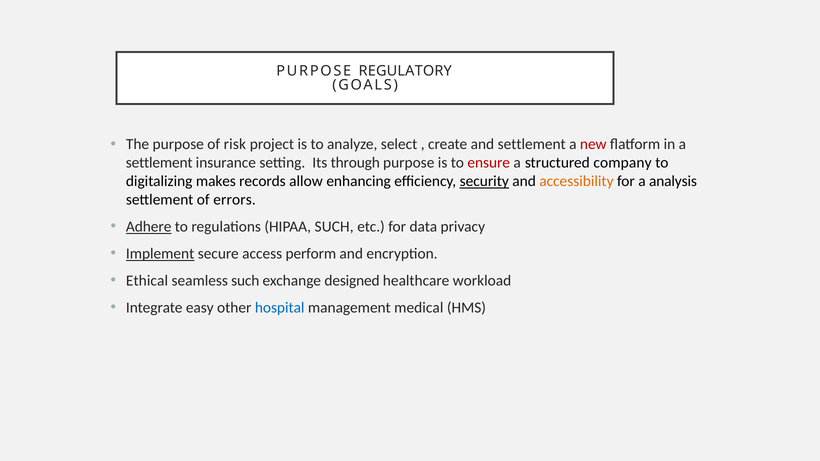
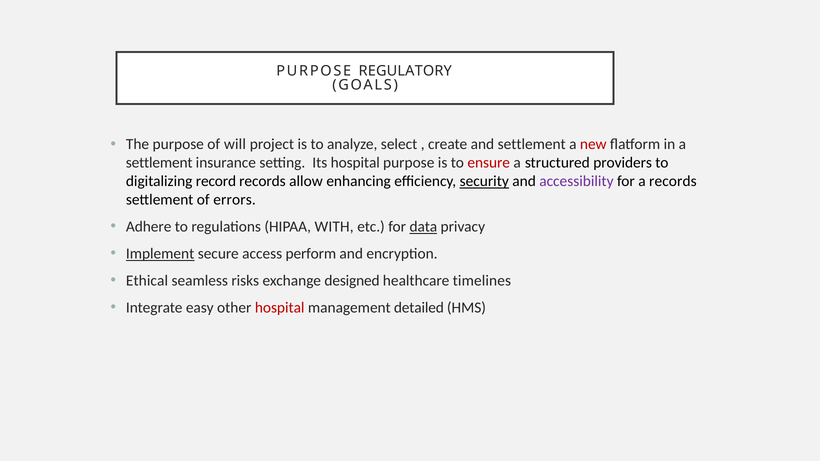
risk: risk -> will
Its through: through -> hospital
company: company -> providers
makes: makes -> record
accessibility colour: orange -> purple
a analysis: analysis -> records
Adhere underline: present -> none
HIPAA SUCH: SUCH -> WITH
data underline: none -> present
seamless such: such -> risks
workload: workload -> timelines
hospital at (280, 308) colour: blue -> red
medical: medical -> detailed
